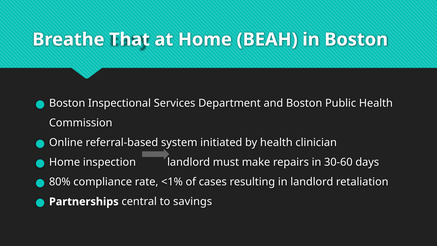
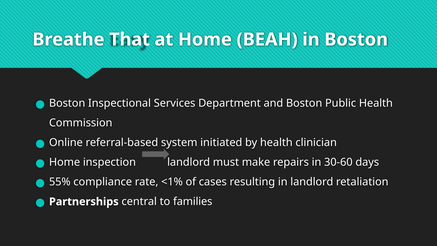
80%: 80% -> 55%
savings: savings -> families
